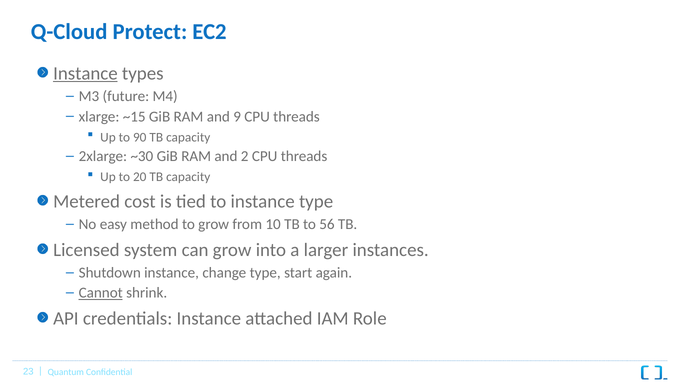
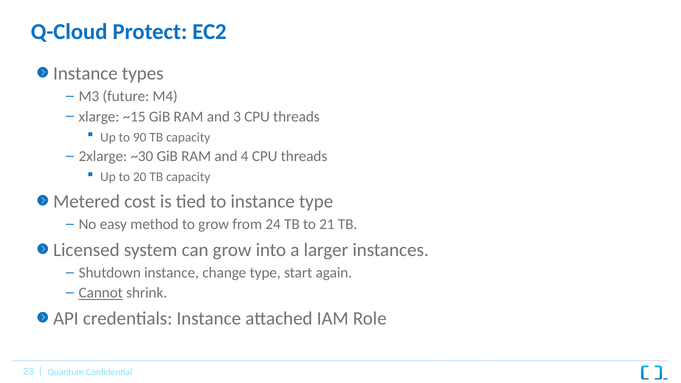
Instance at (85, 74) underline: present -> none
9: 9 -> 3
2: 2 -> 4
10: 10 -> 24
56: 56 -> 21
